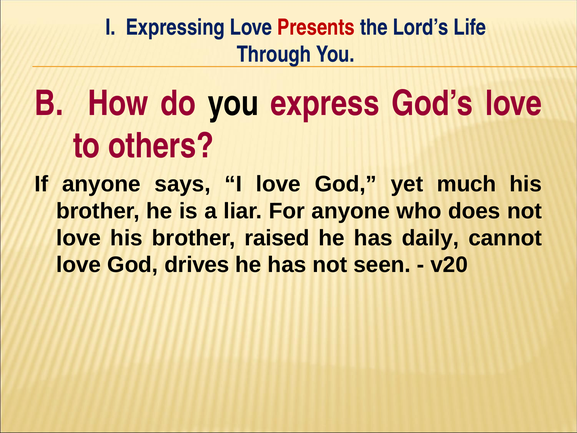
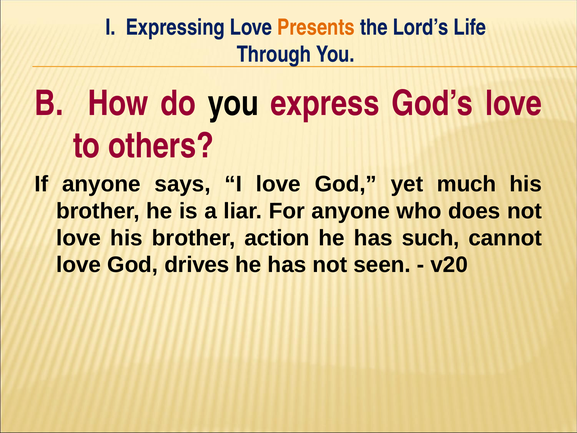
Presents colour: red -> orange
raised: raised -> action
daily: daily -> such
